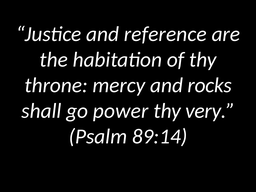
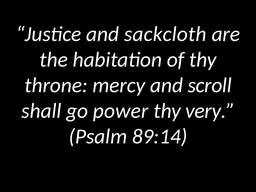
reference: reference -> sackcloth
rocks: rocks -> scroll
